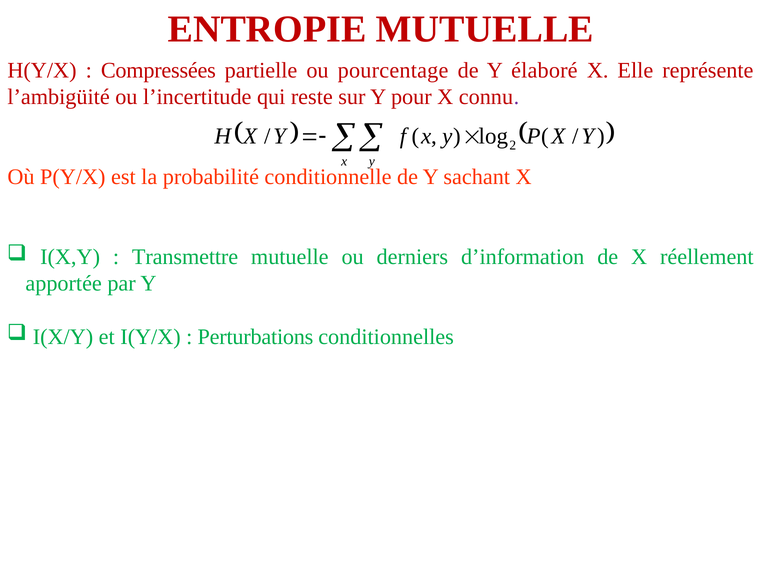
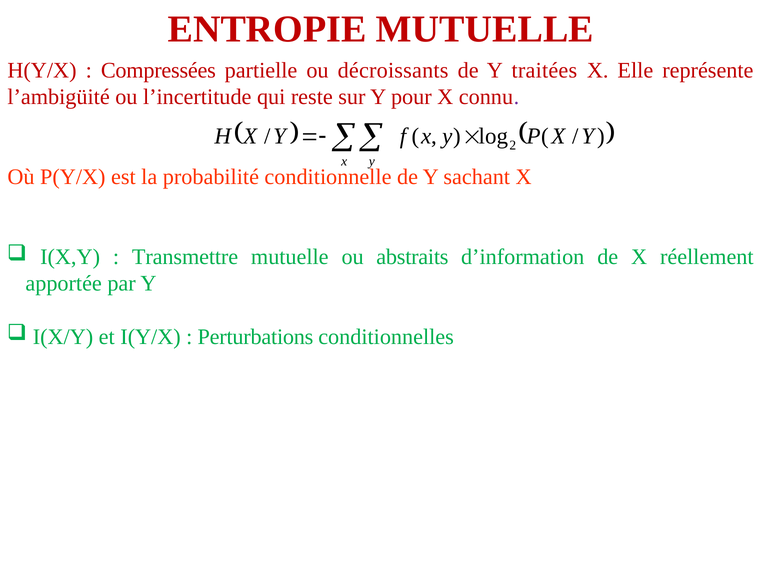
pourcentage: pourcentage -> décroissants
élaboré: élaboré -> traitées
derniers: derniers -> abstraits
